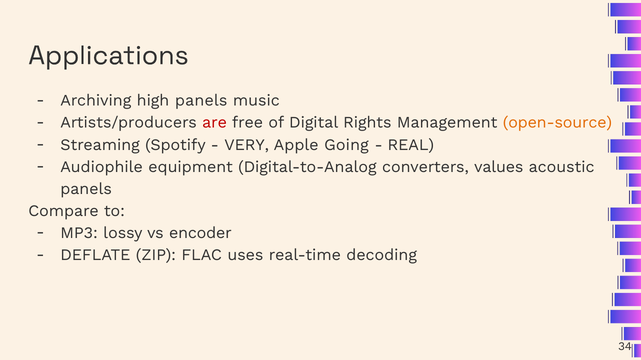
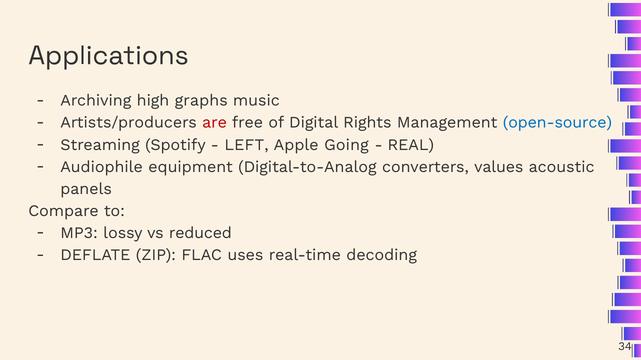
high panels: panels -> graphs
open-source colour: orange -> blue
VERY: VERY -> LEFT
encoder: encoder -> reduced
